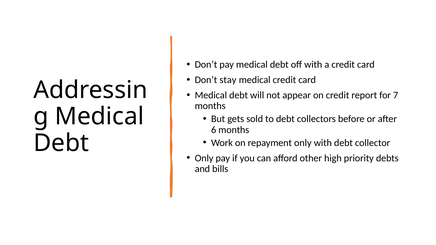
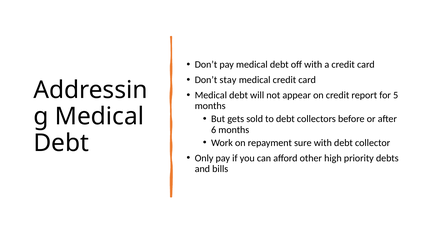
7: 7 -> 5
repayment only: only -> sure
